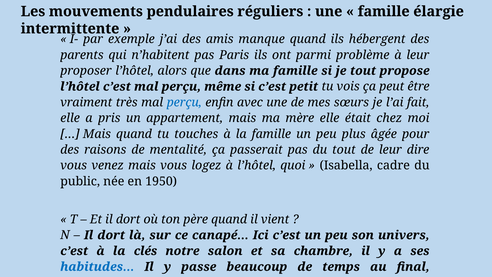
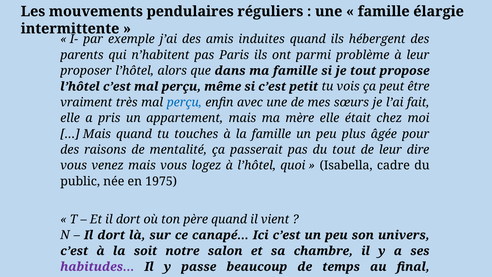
manque: manque -> induites
1950: 1950 -> 1975
clés: clés -> soit
habitudes… colour: blue -> purple
